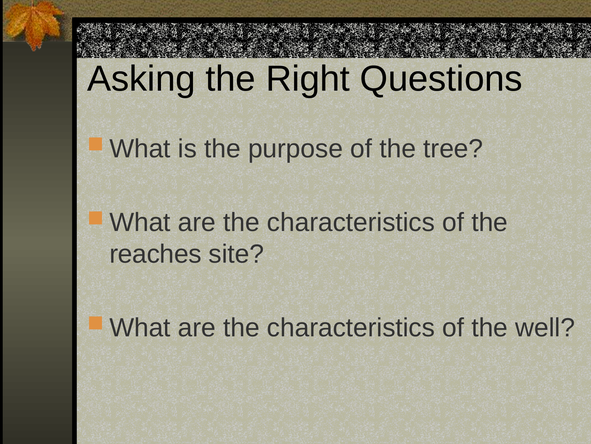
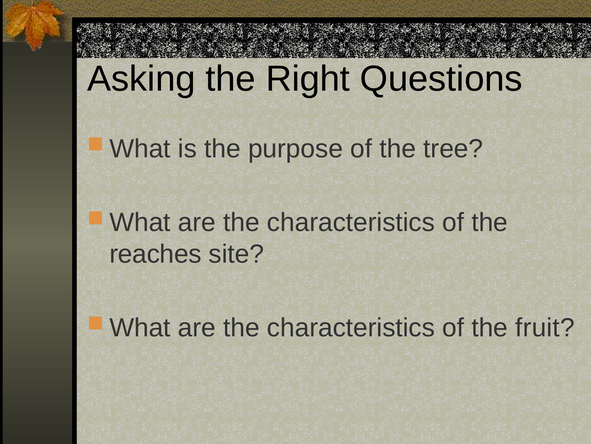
well: well -> fruit
